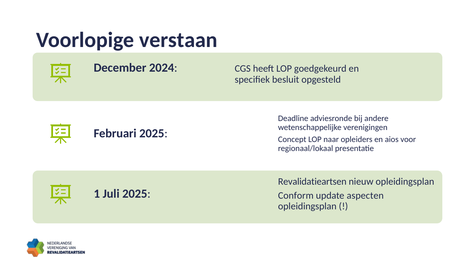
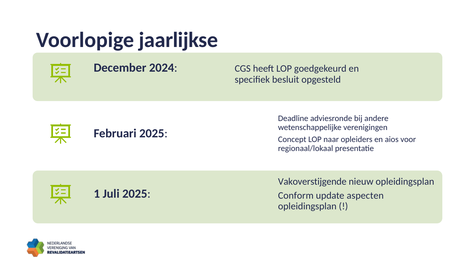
verstaan: verstaan -> jaarlijkse
Revalidatieartsen: Revalidatieartsen -> Vakoverstijgende
